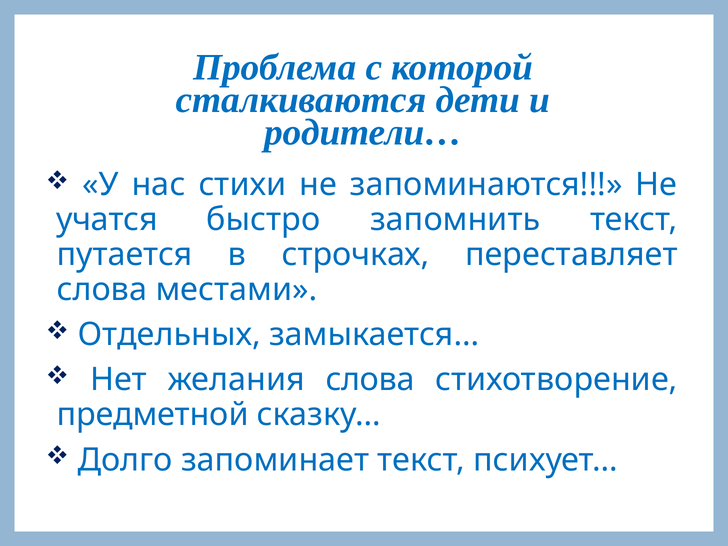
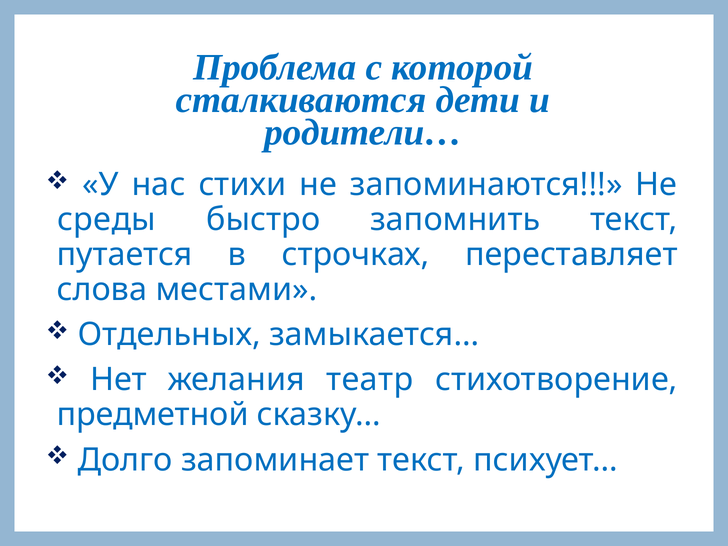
учатся: учатся -> среды
желания слова: слова -> театр
